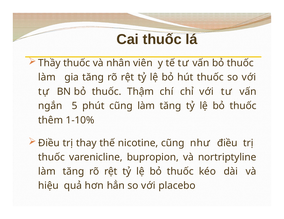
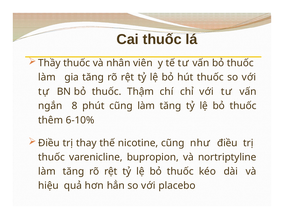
5: 5 -> 8
1-10%: 1-10% -> 6-10%
